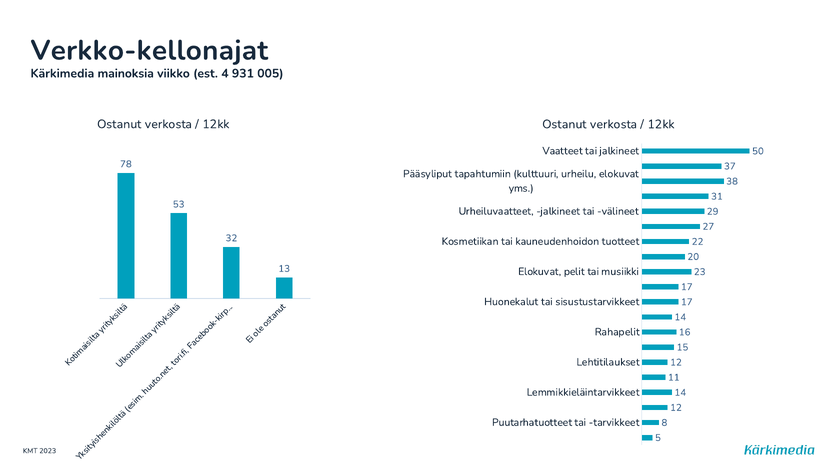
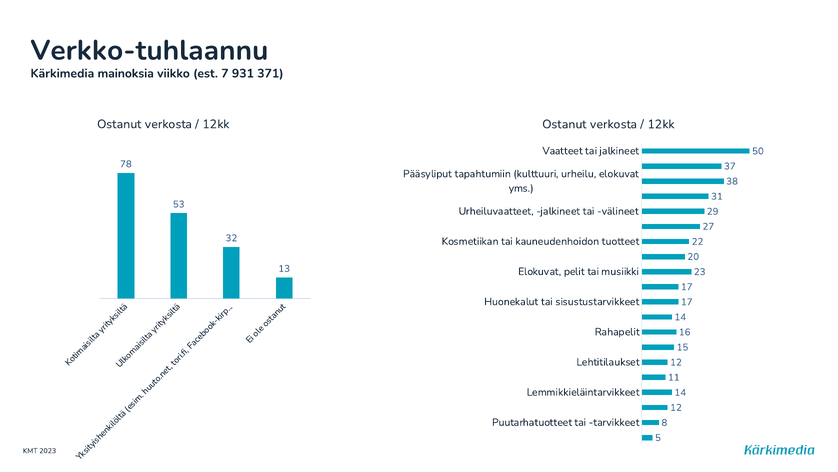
Verkko-kellonajat: Verkko-kellonajat -> Verkko-tuhlaannu
4: 4 -> 7
005: 005 -> 371
